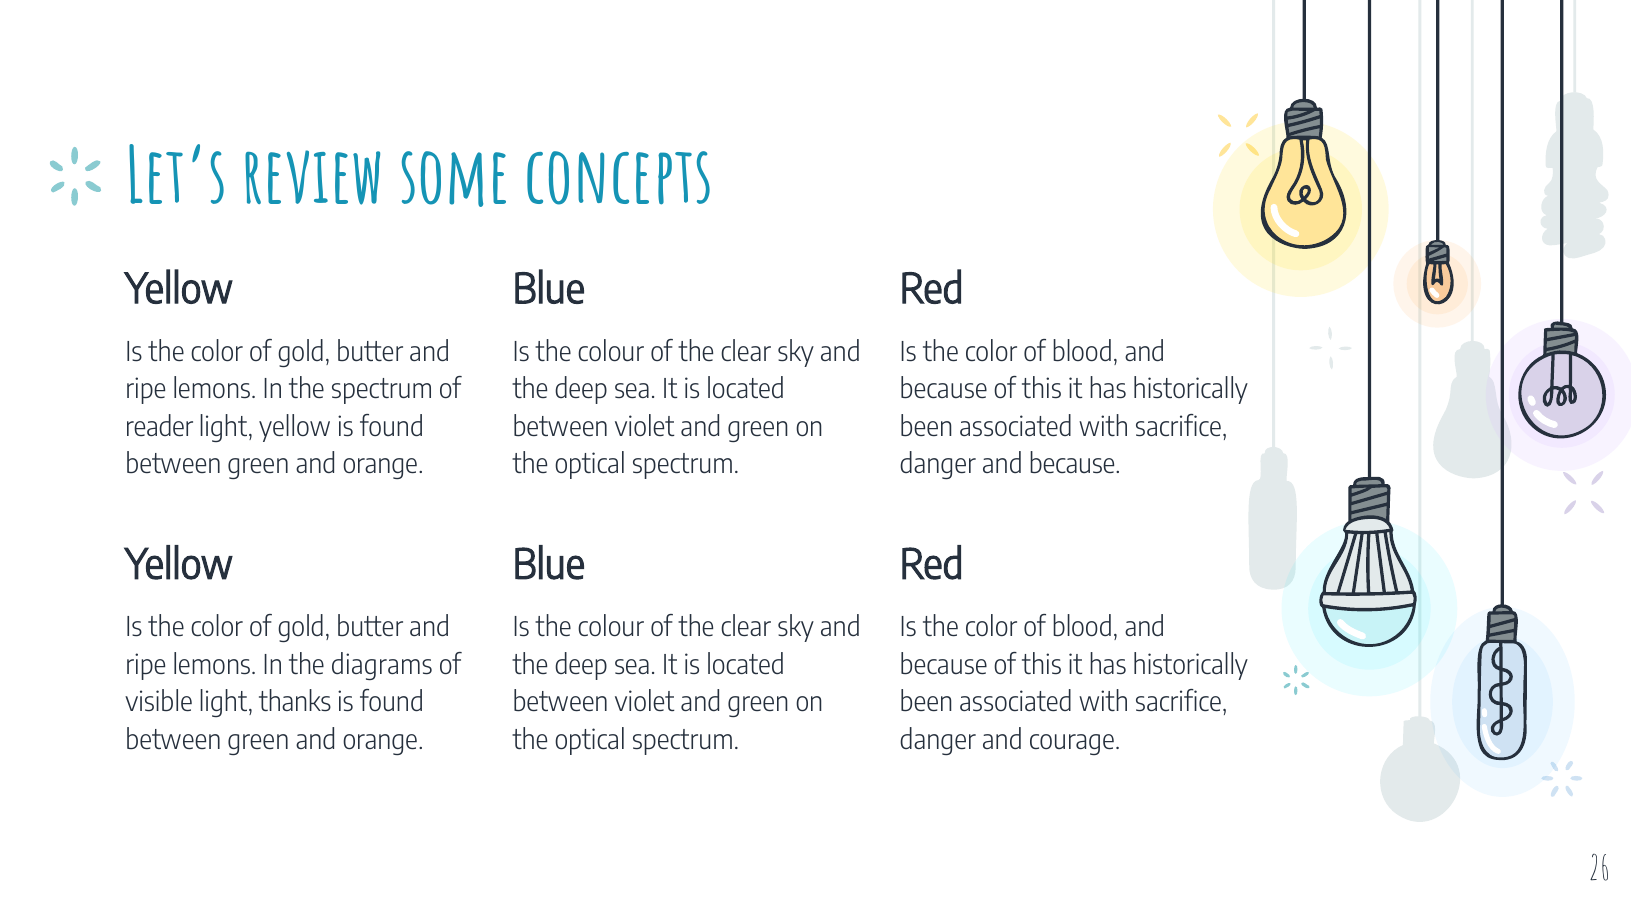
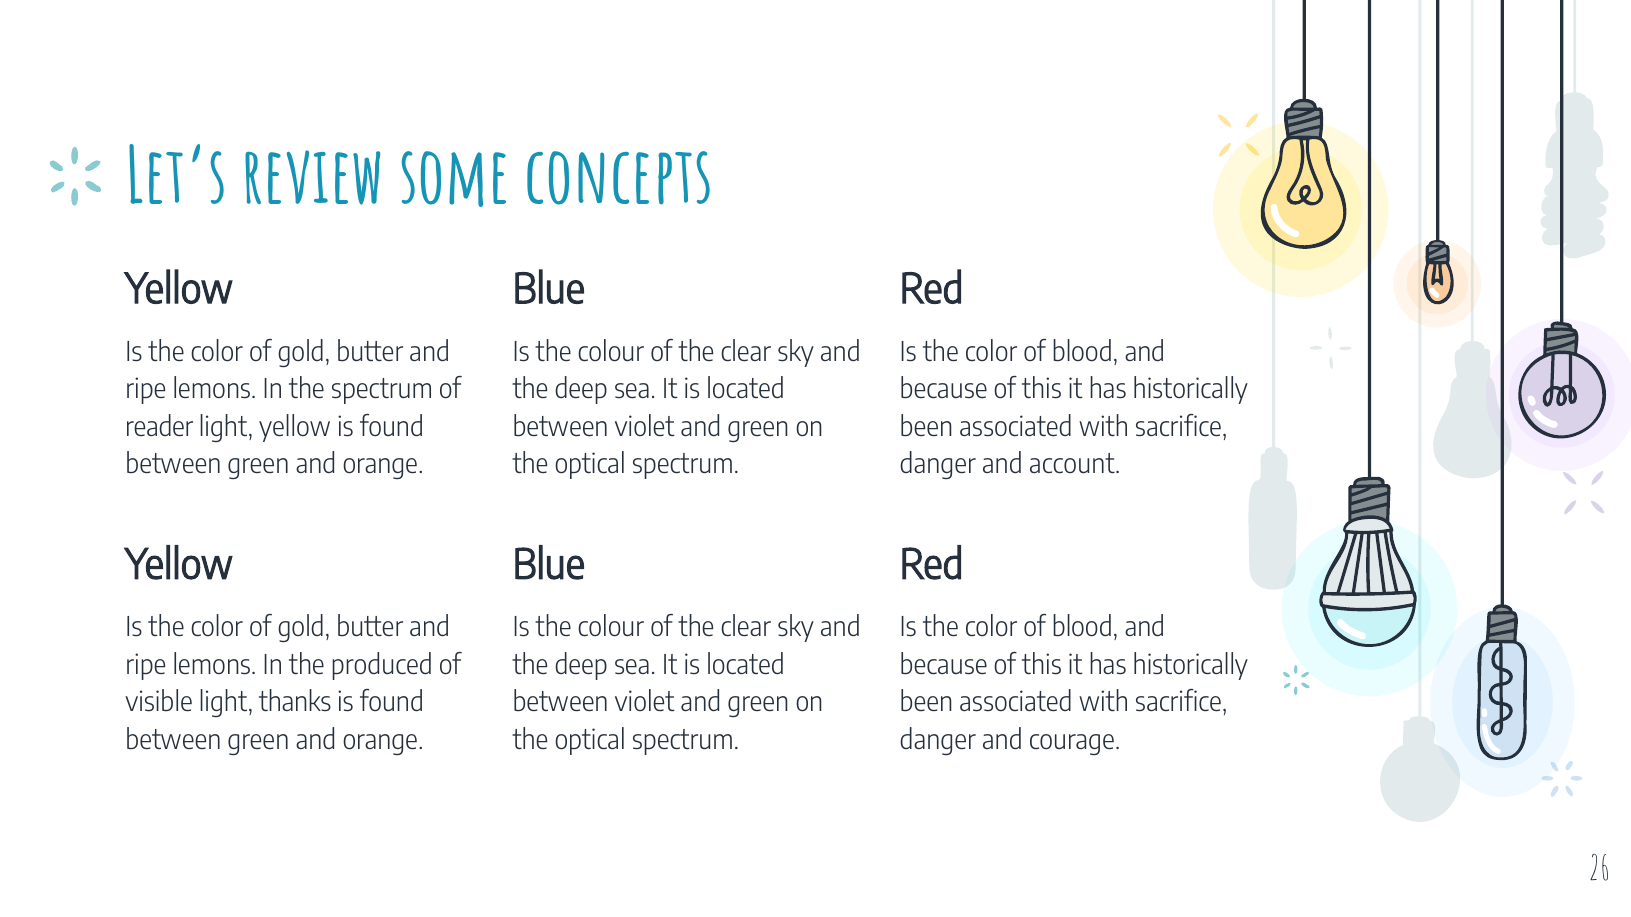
danger and because: because -> account
diagrams: diagrams -> produced
